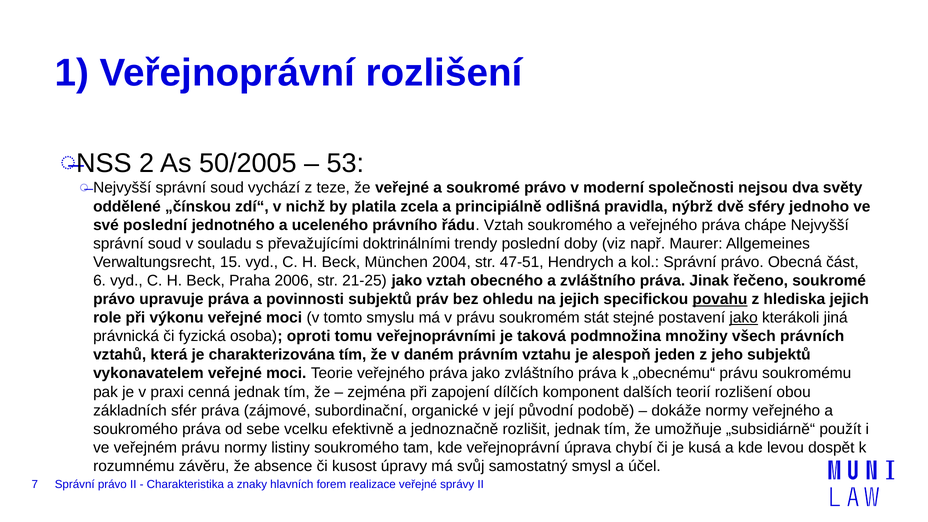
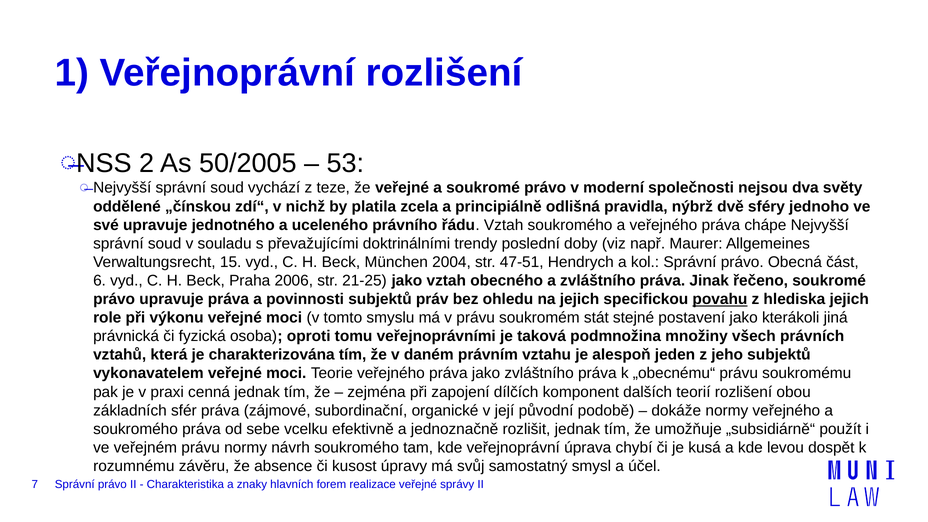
své poslední: poslední -> upravuje
jako at (744, 318) underline: present -> none
listiny: listiny -> návrh
